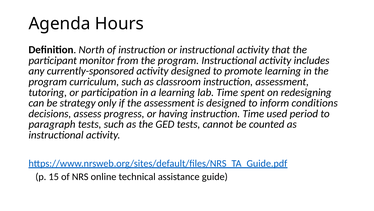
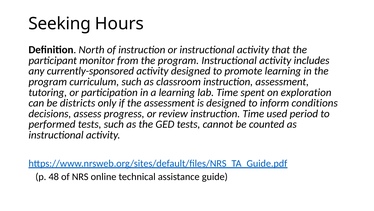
Agenda: Agenda -> Seeking
redesigning: redesigning -> exploration
strategy: strategy -> districts
having: having -> review
paragraph: paragraph -> performed
15: 15 -> 48
